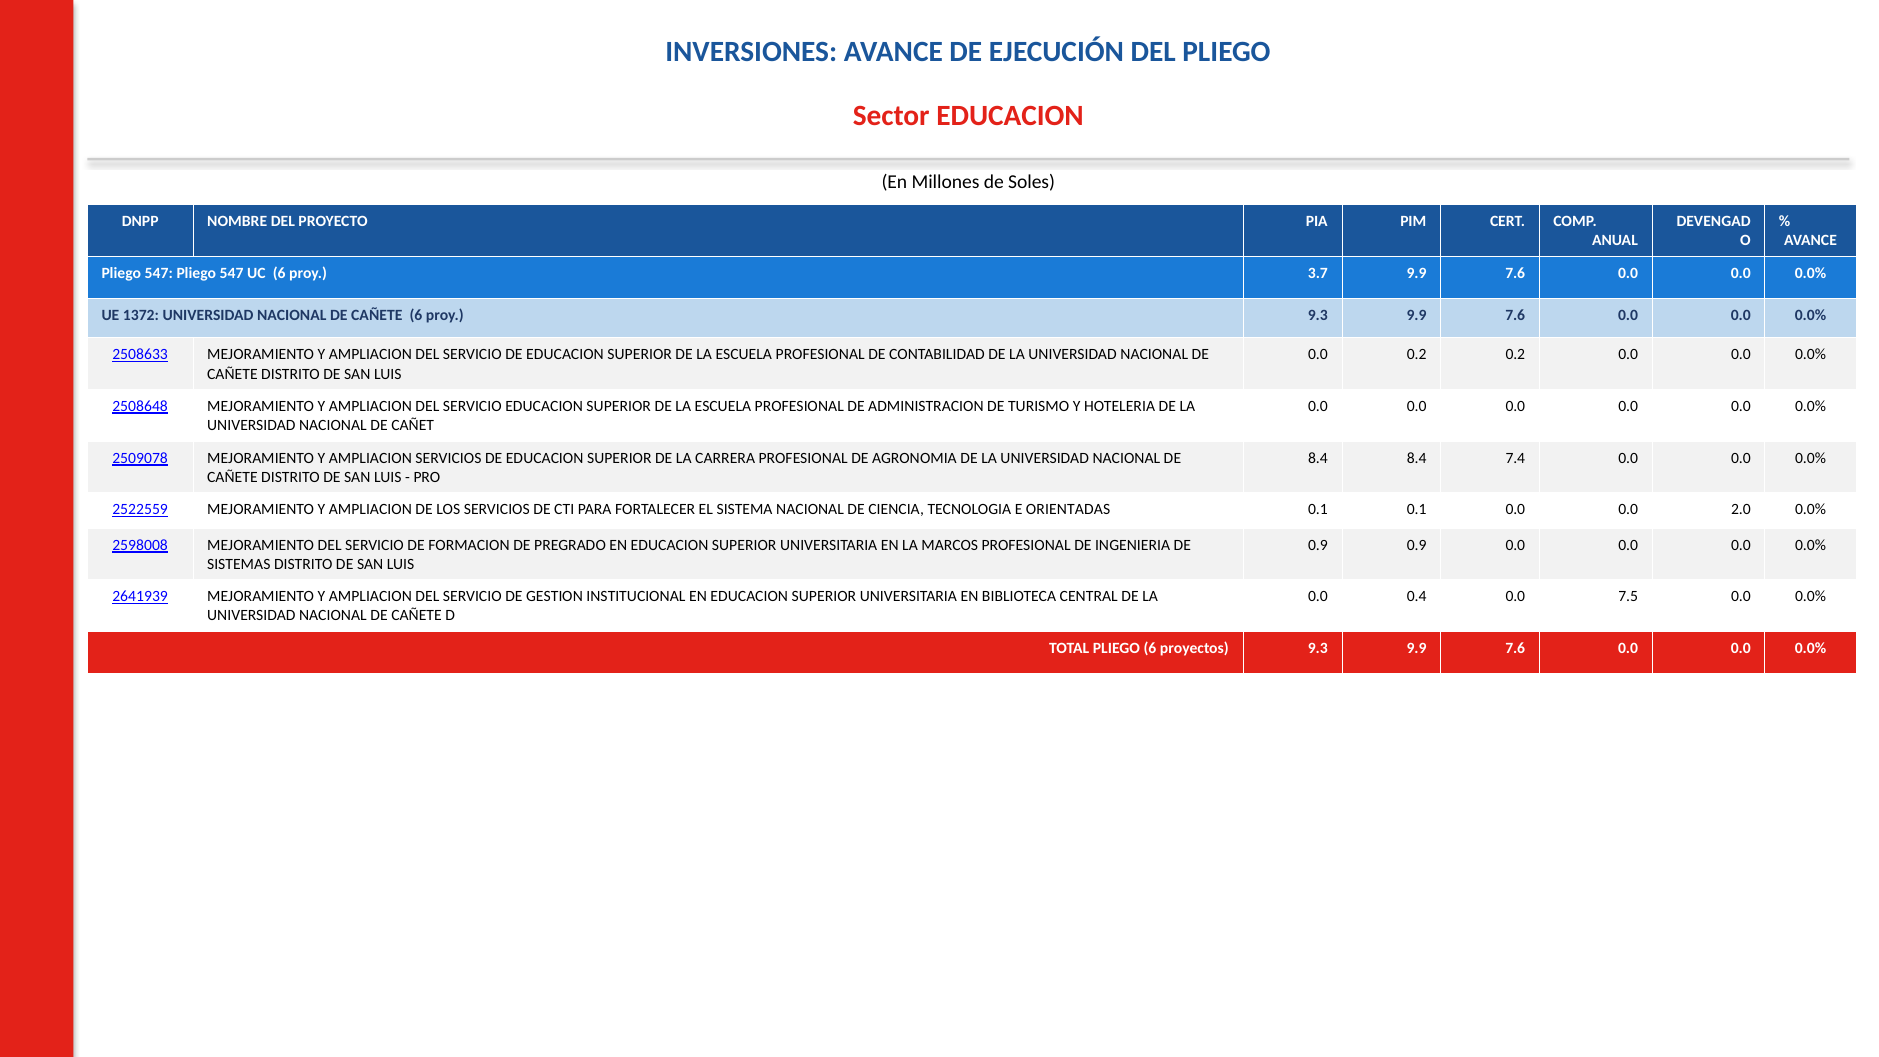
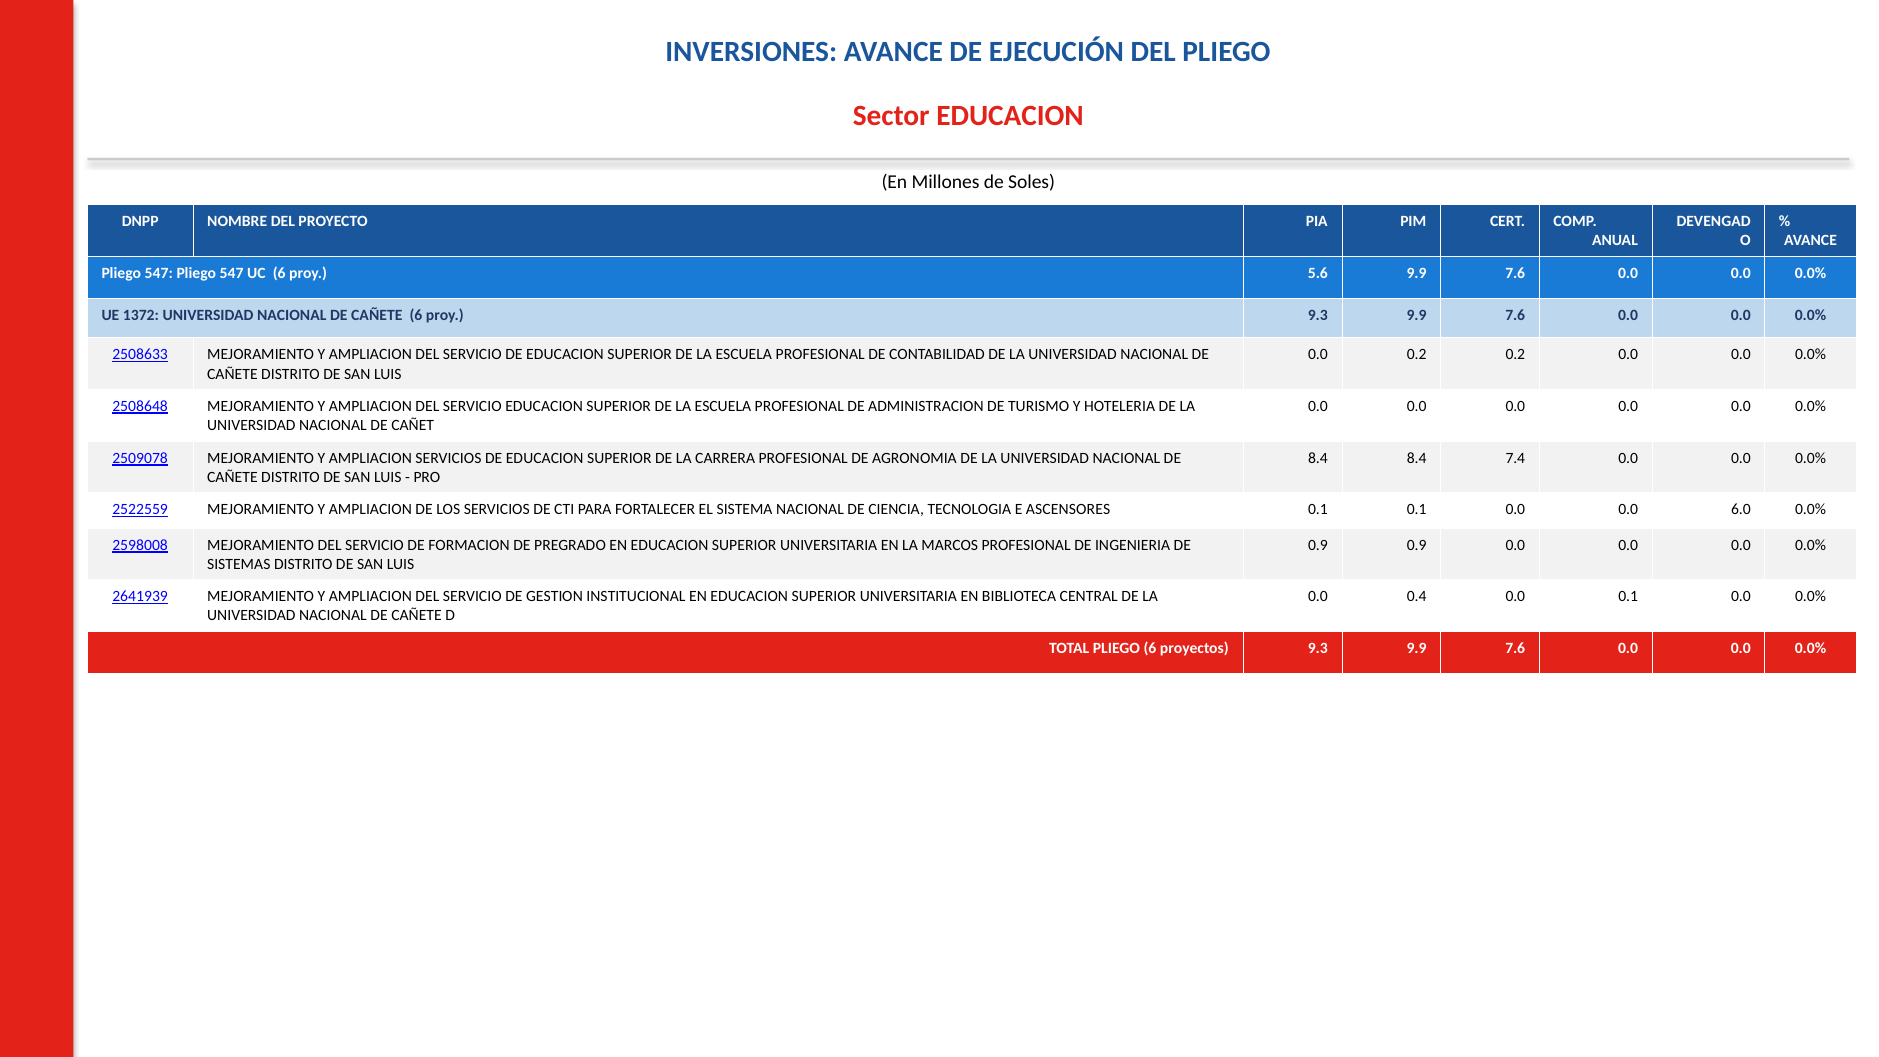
3.7: 3.7 -> 5.6
ORIENTADAS: ORIENTADAS -> ASCENSORES
2.0: 2.0 -> 6.0
0.0 7.5: 7.5 -> 0.1
